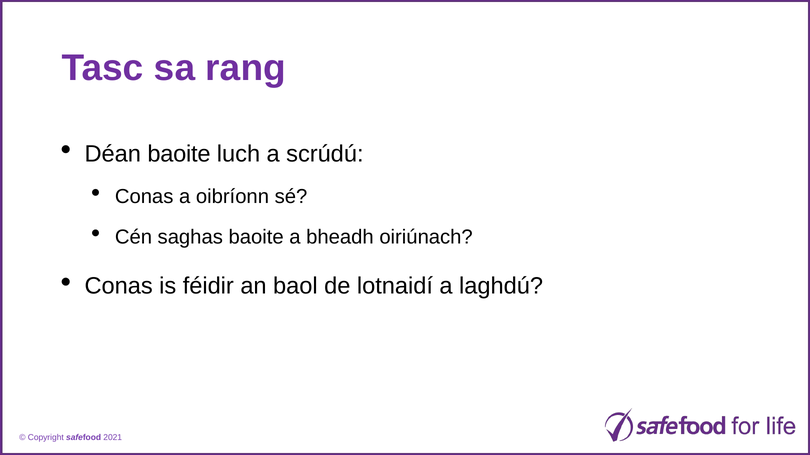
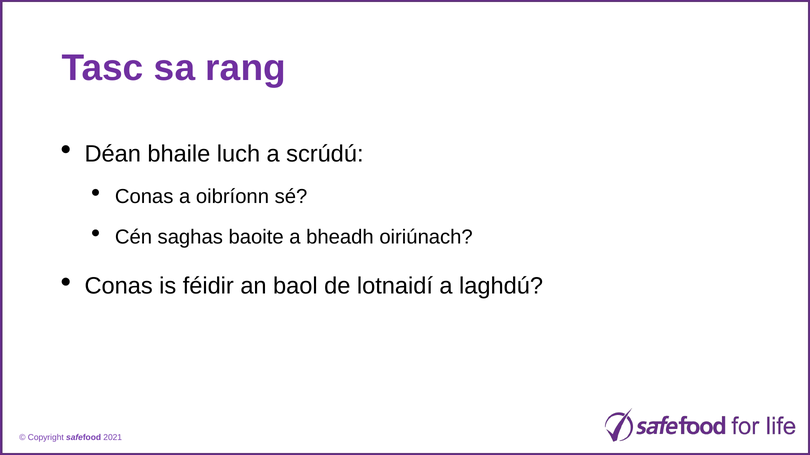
Déan baoite: baoite -> bhaile
